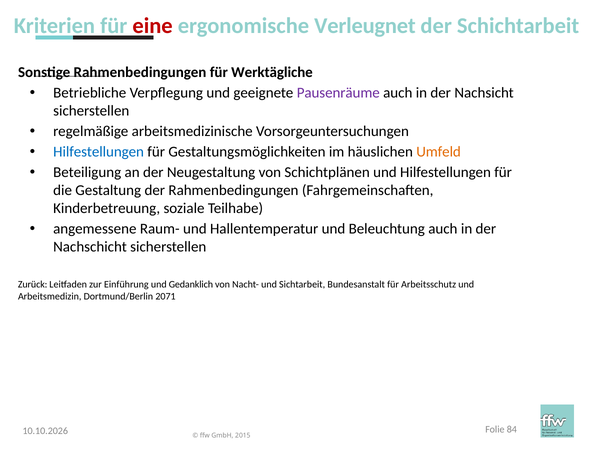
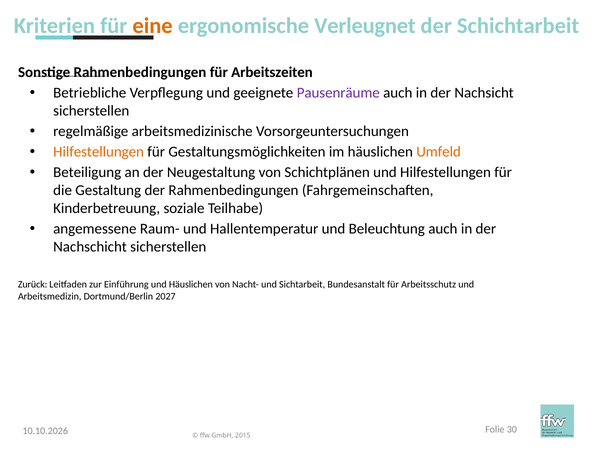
eine colour: red -> orange
Werktägliche: Werktägliche -> Arbeitszeiten
Hilfestellungen at (99, 152) colour: blue -> orange
und Gedanklich: Gedanklich -> Häuslichen
2071: 2071 -> 2027
84: 84 -> 30
